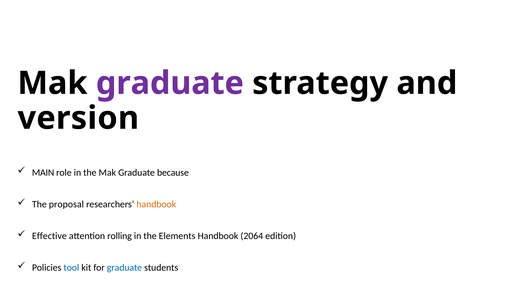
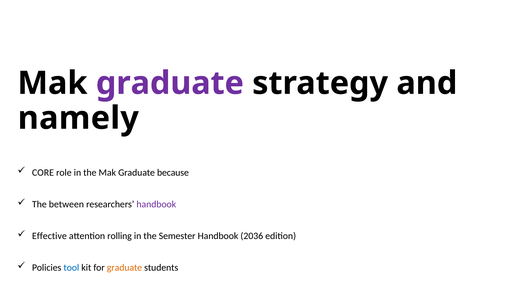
version: version -> namely
MAIN: MAIN -> CORE
proposal: proposal -> between
handbook at (156, 205) colour: orange -> purple
Elements: Elements -> Semester
2064: 2064 -> 2036
graduate at (124, 268) colour: blue -> orange
